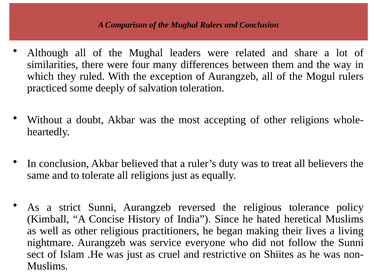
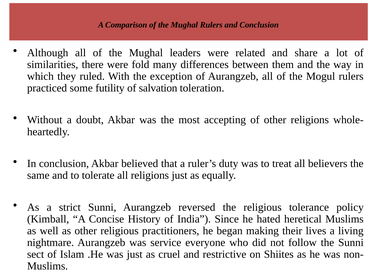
four: four -> fold
deeply: deeply -> futility
